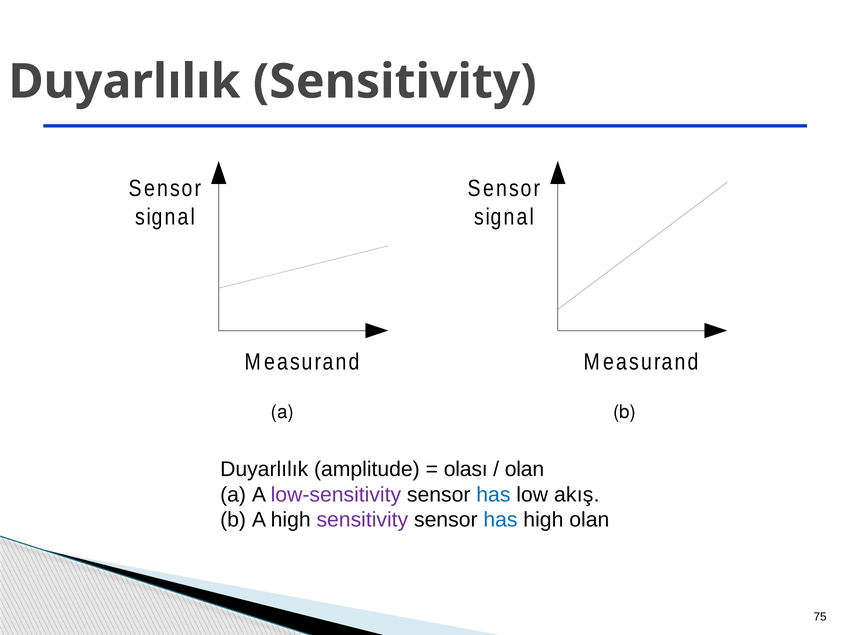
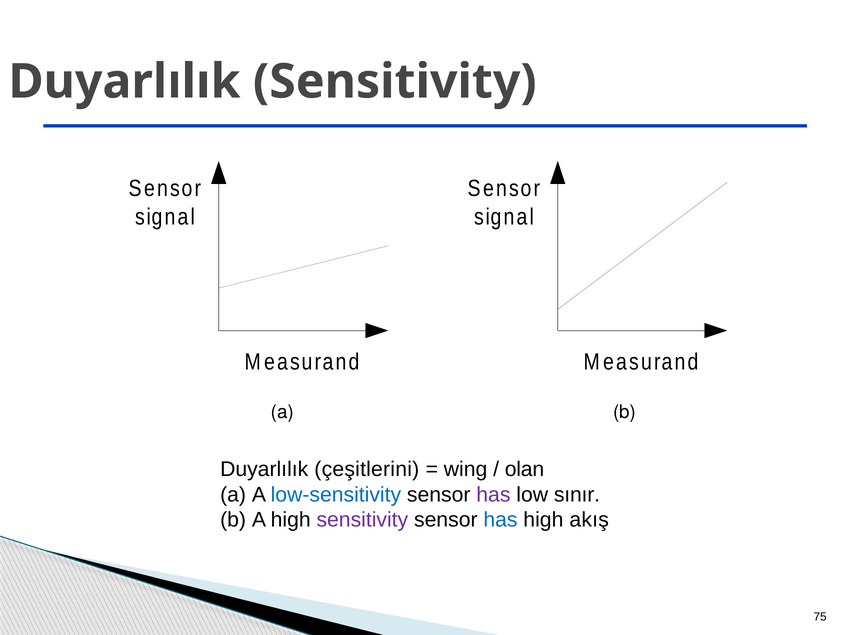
amplitude: amplitude -> çeşitlerini
olası: olası -> wing
low-sensitivity colour: purple -> blue
has at (493, 495) colour: blue -> purple
akış: akış -> sınır
high olan: olan -> akış
